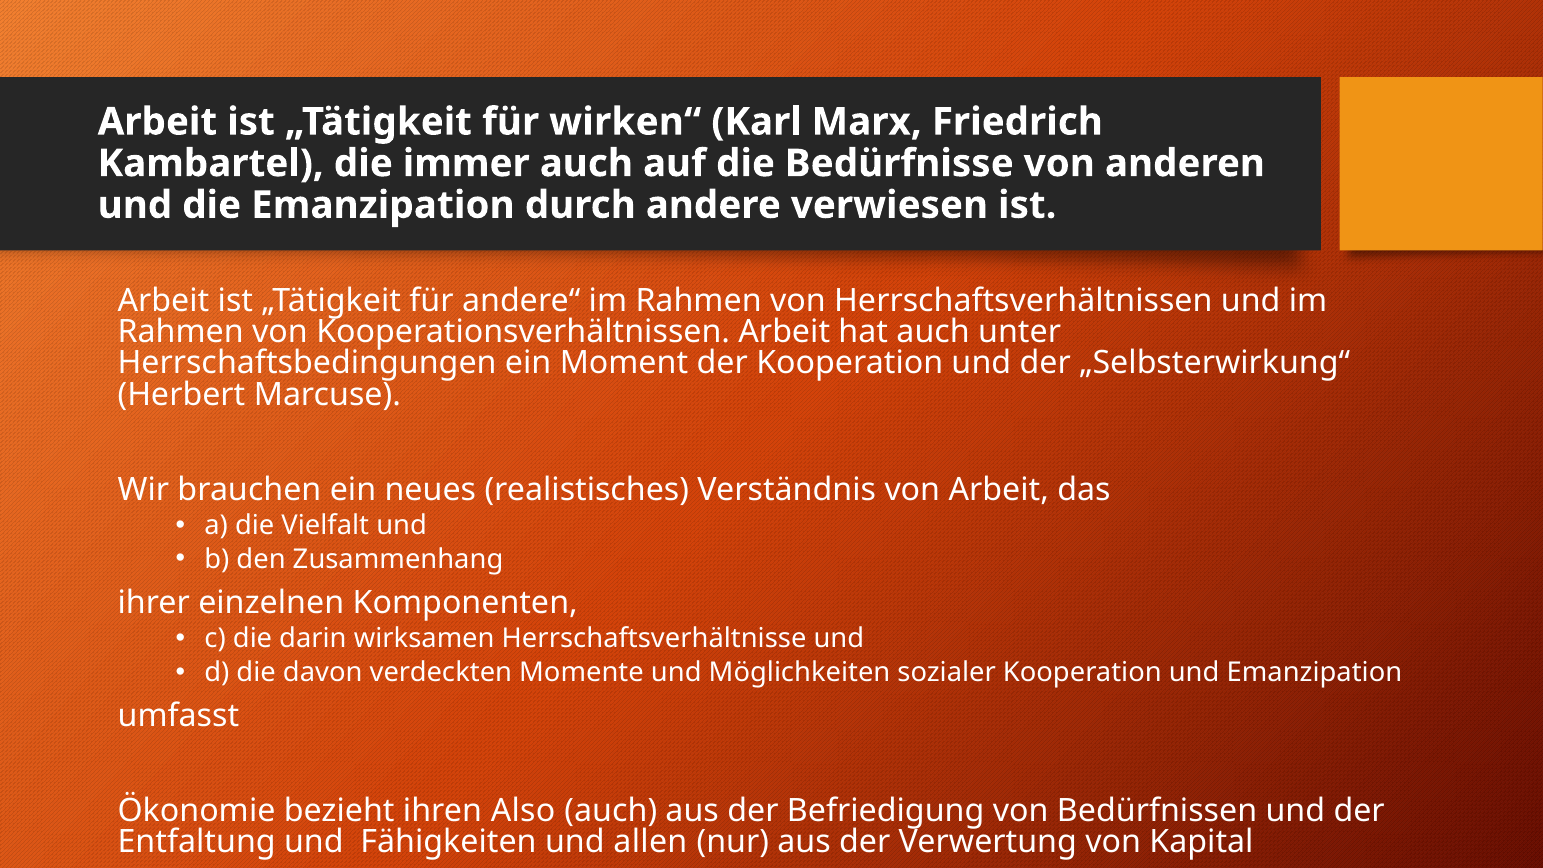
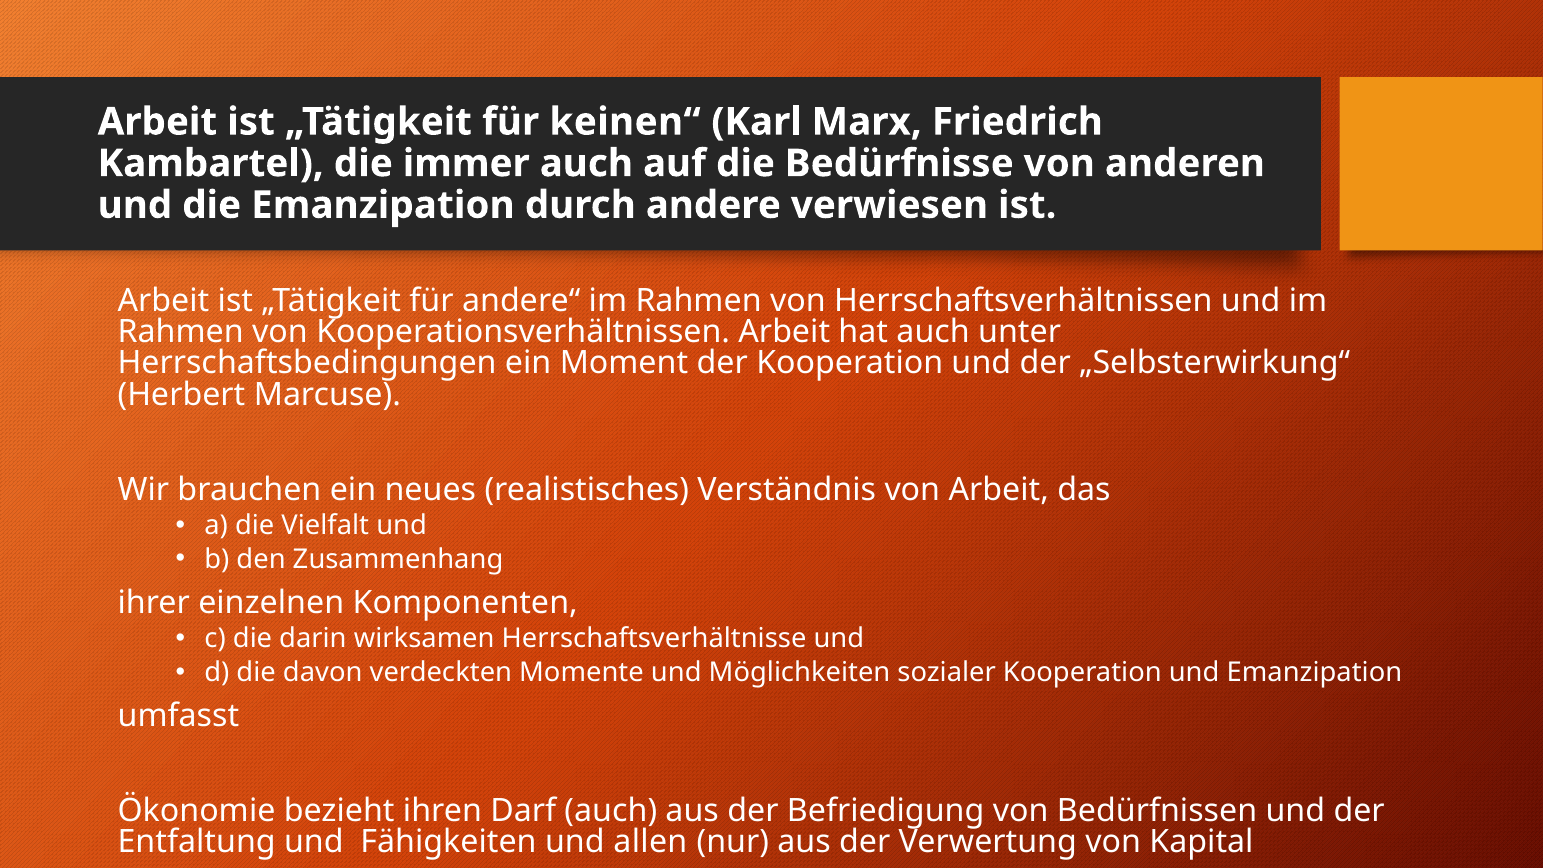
wirken“: wirken“ -> keinen“
Also: Also -> Darf
